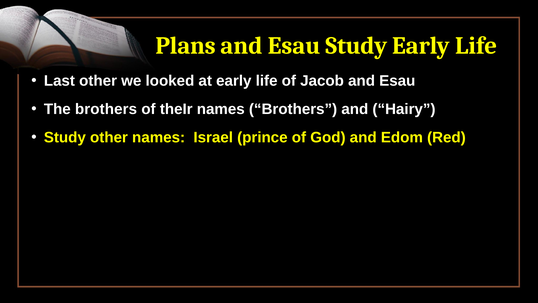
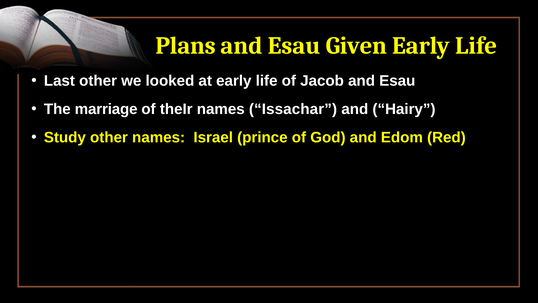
Esau Study: Study -> Given
The brothers: brothers -> marriage
names Brothers: Brothers -> Issachar
